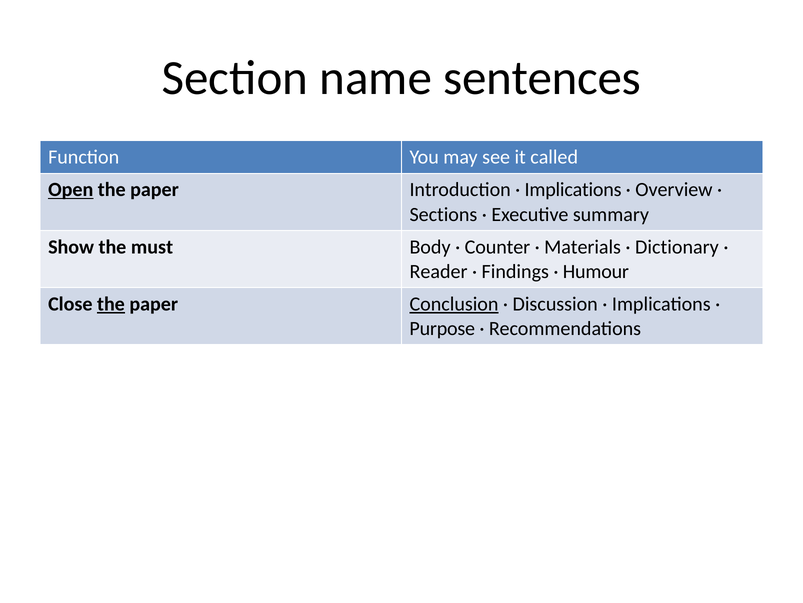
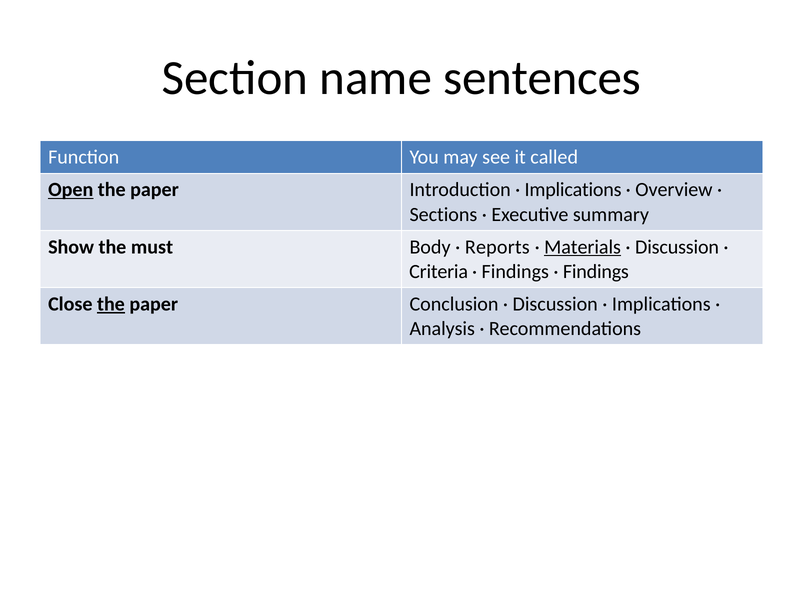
Counter: Counter -> Reports
Materials underline: none -> present
Dictionary at (677, 247): Dictionary -> Discussion
Reader: Reader -> Criteria
Humour at (596, 271): Humour -> Findings
Conclusion underline: present -> none
Purpose: Purpose -> Analysis
